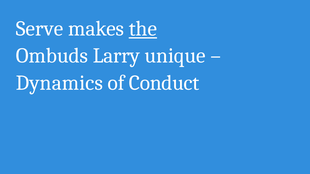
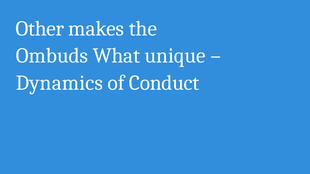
Serve: Serve -> Other
the underline: present -> none
Larry: Larry -> What
